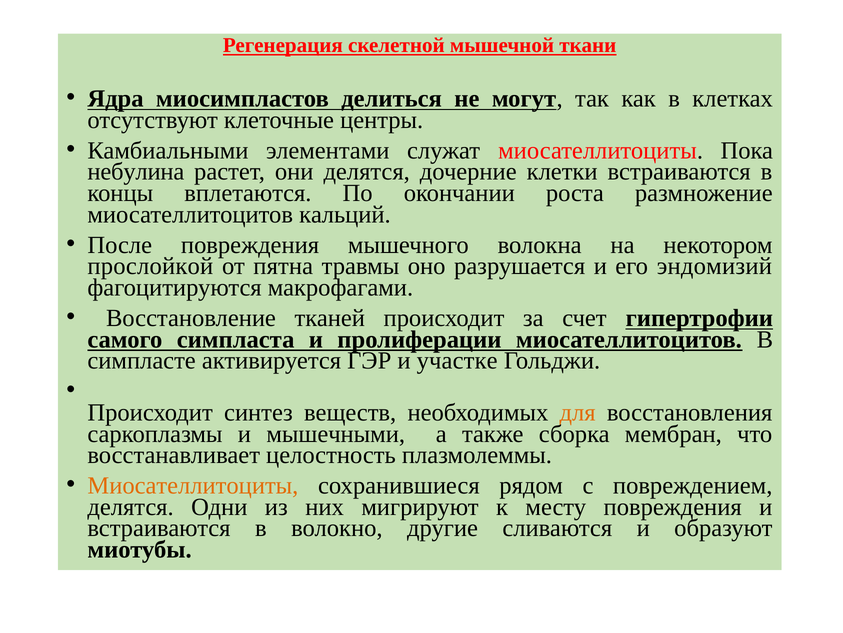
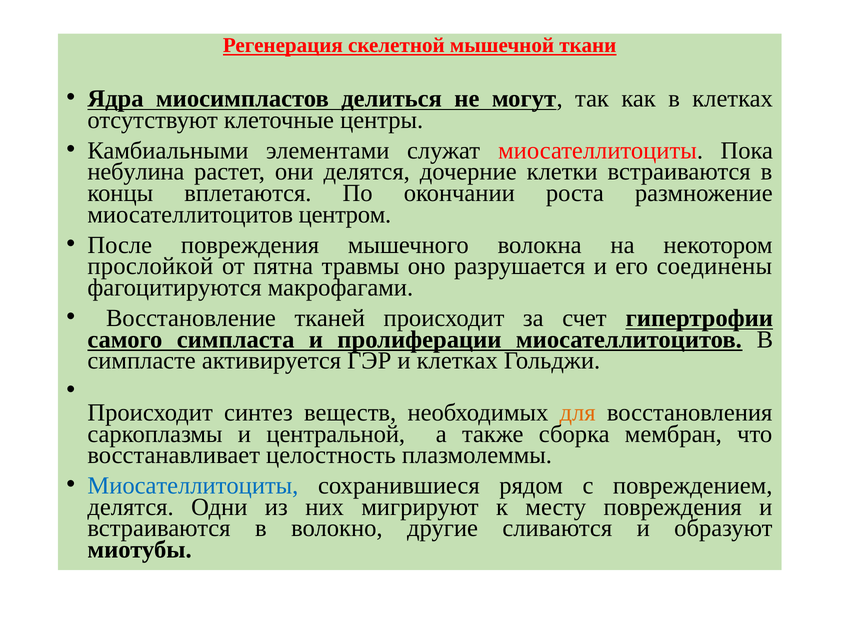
кальций: кальций -> центром
эндомизий: эндомизий -> соединены
и участке: участке -> клетках
мышечными: мышечными -> центральной
Миосателлитоциты at (193, 485) colour: orange -> blue
